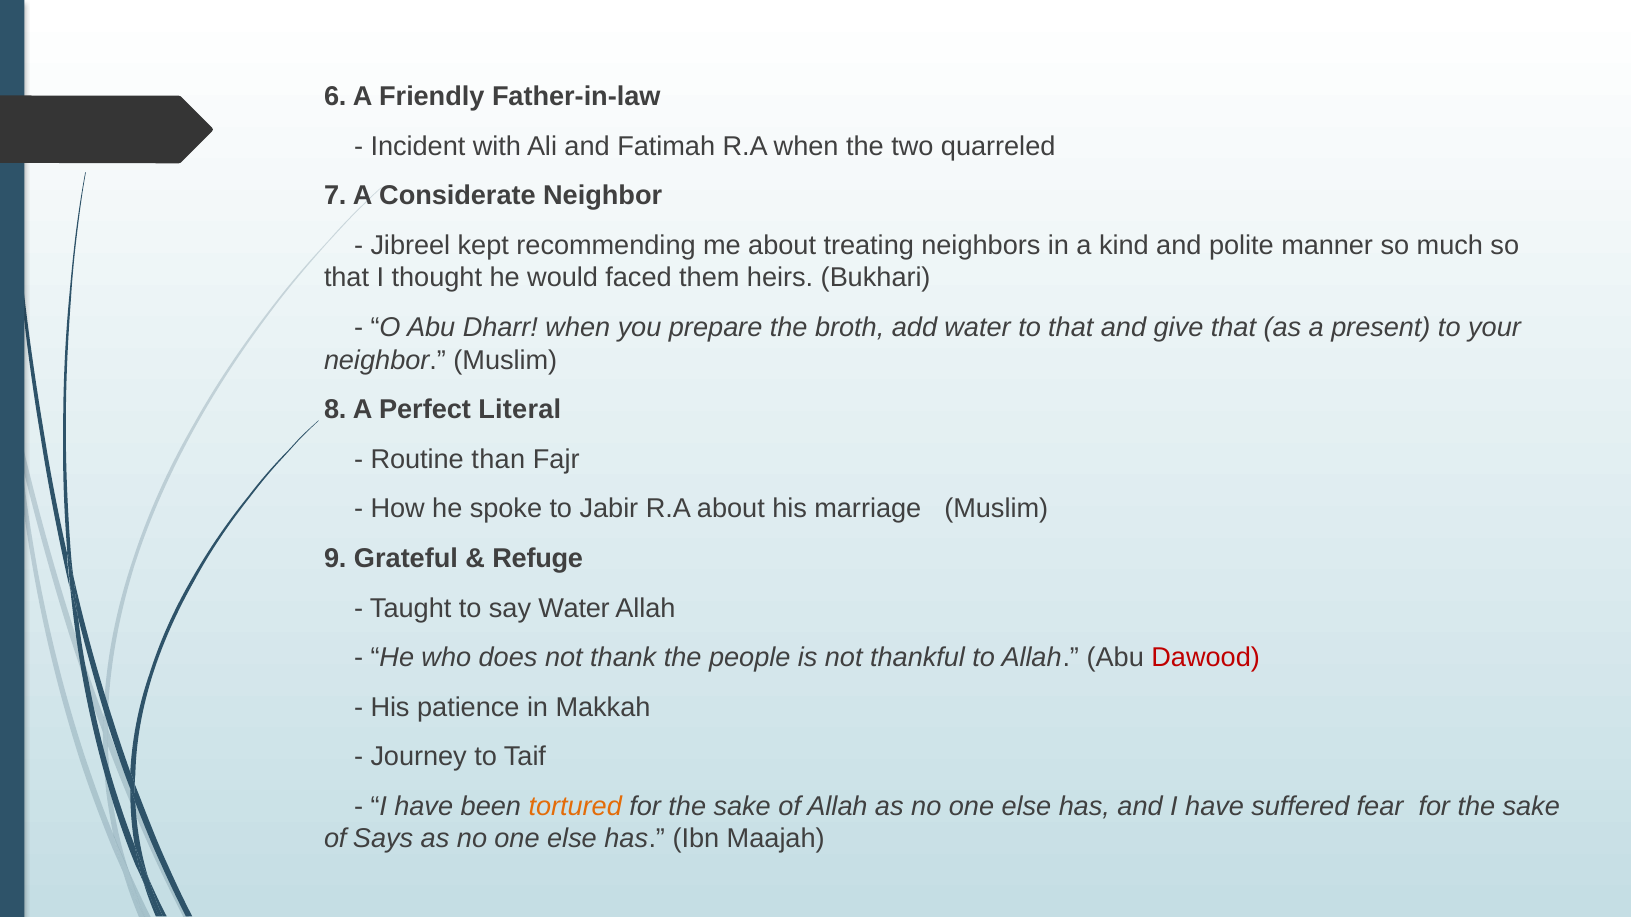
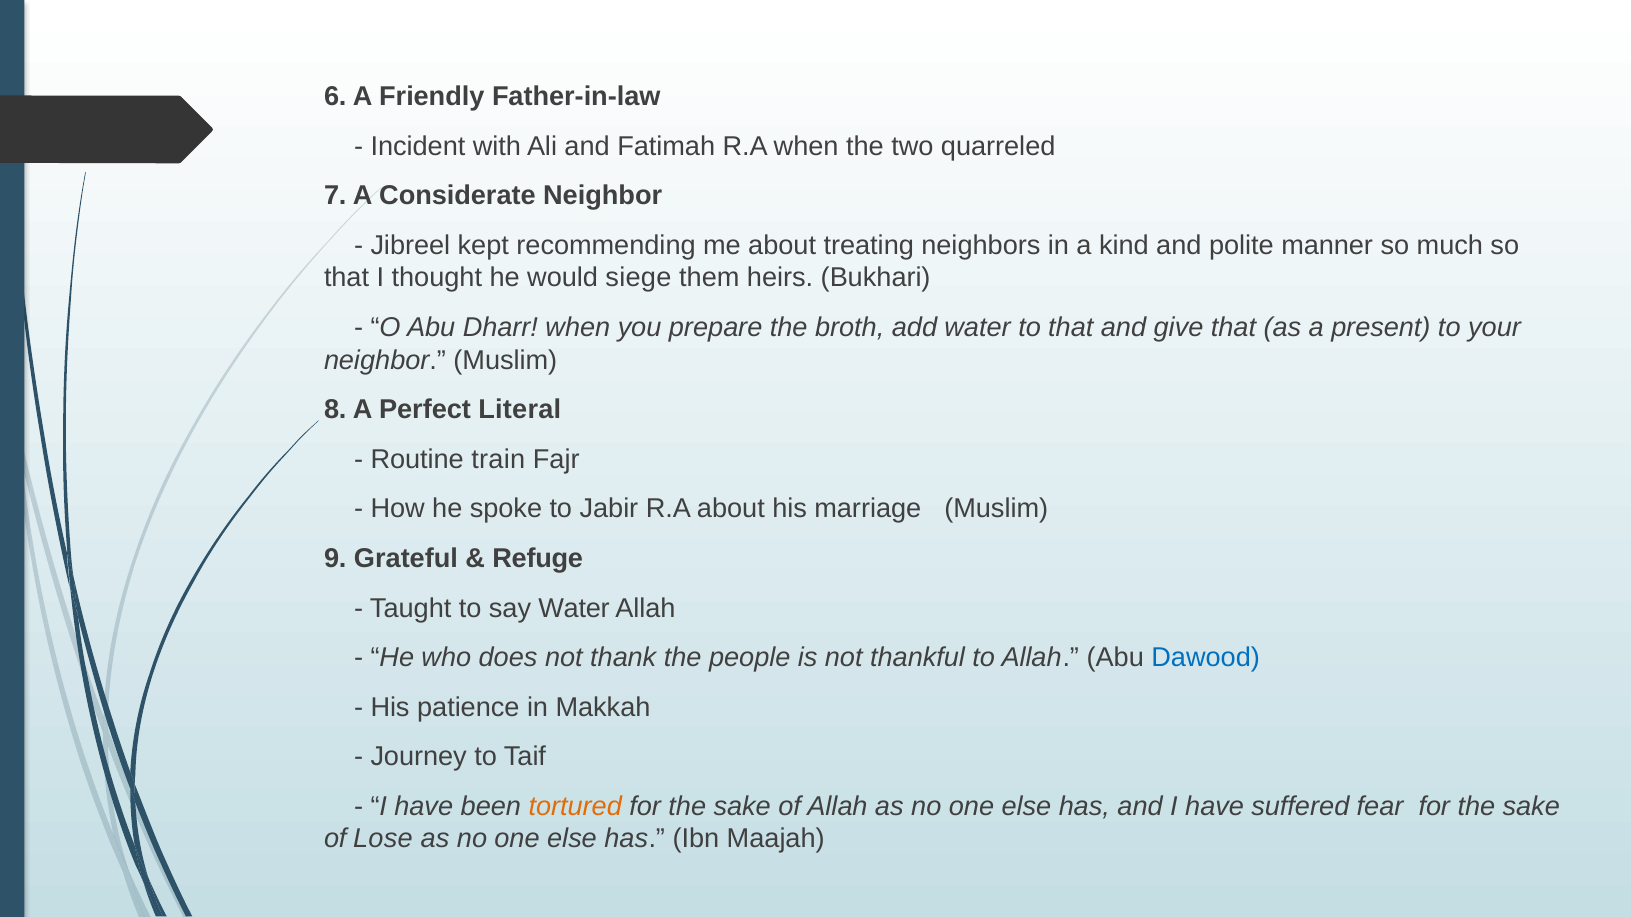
faced: faced -> siege
than: than -> train
Dawood colour: red -> blue
Says: Says -> Lose
